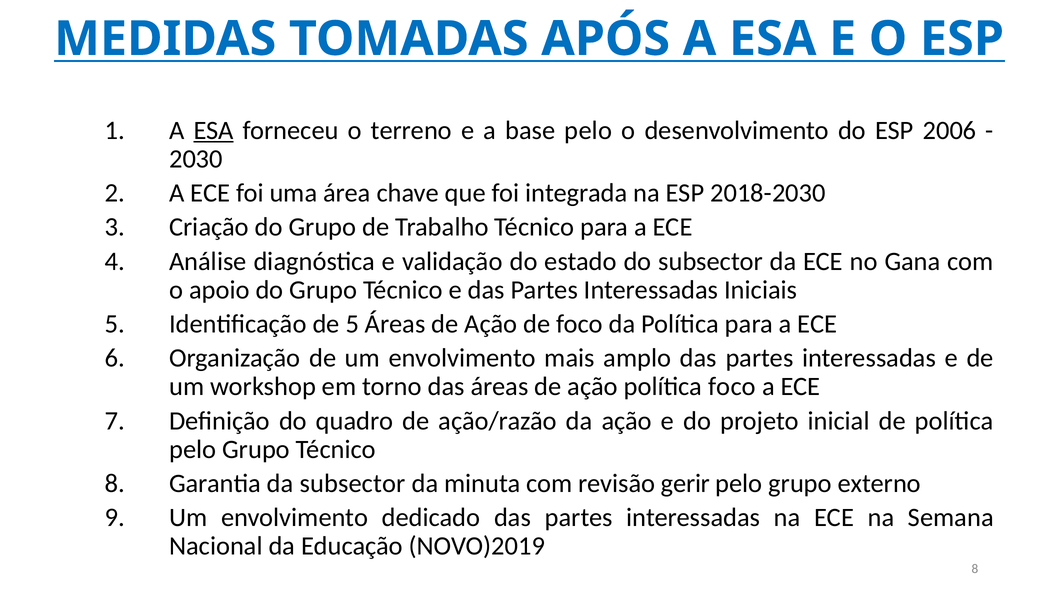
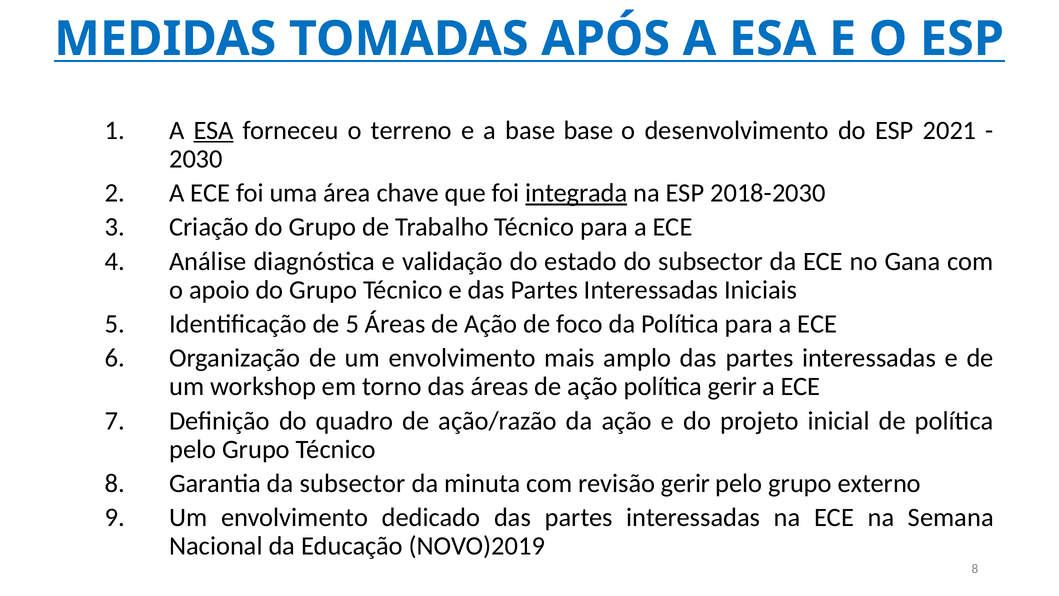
base pelo: pelo -> base
2006: 2006 -> 2021
integrada underline: none -> present
política foco: foco -> gerir
